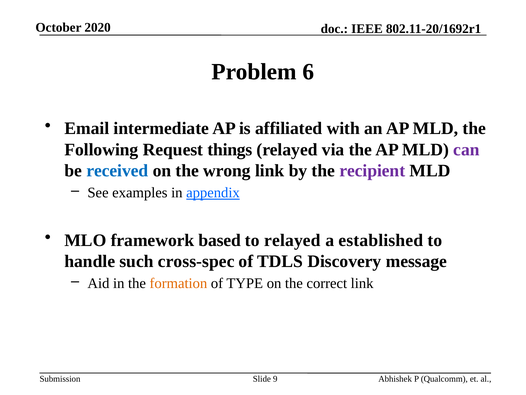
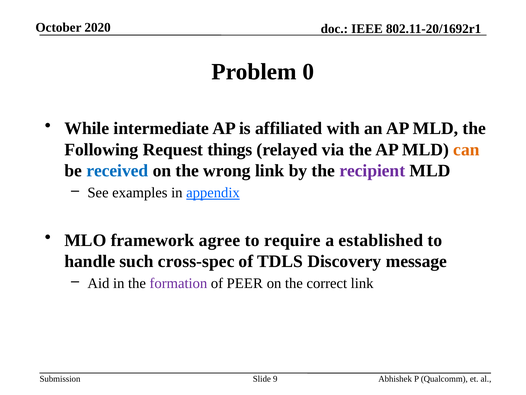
6: 6 -> 0
Email: Email -> While
can colour: purple -> orange
based: based -> agree
to relayed: relayed -> require
formation colour: orange -> purple
TYPE: TYPE -> PEER
